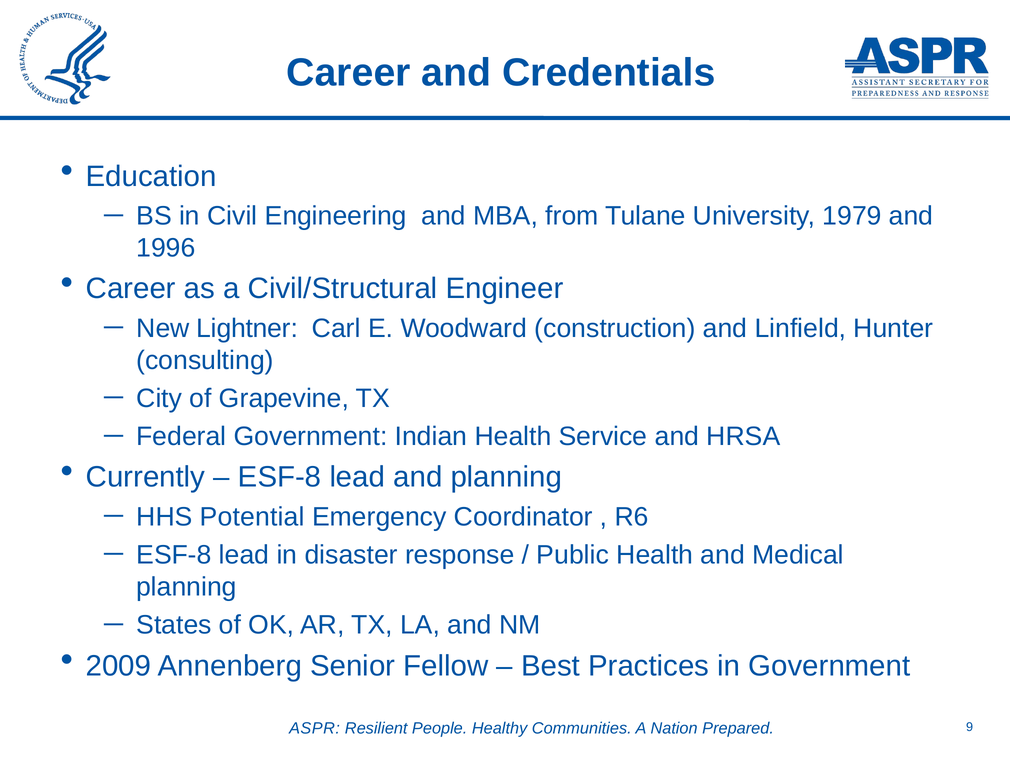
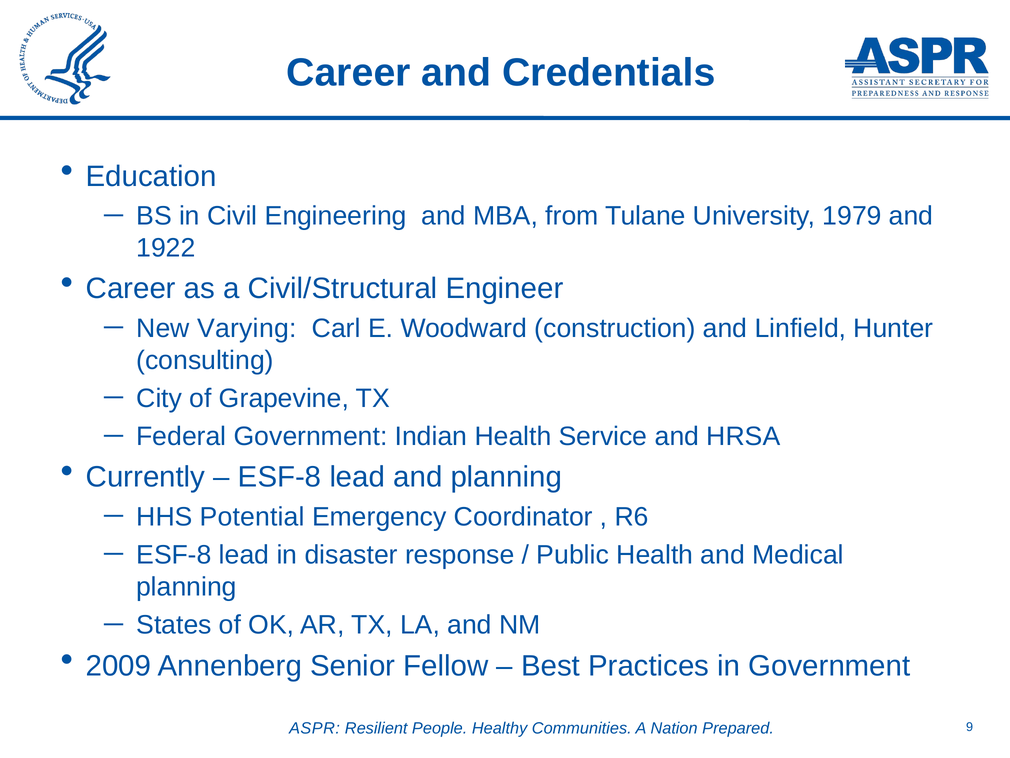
1996: 1996 -> 1922
Lightner: Lightner -> Varying
